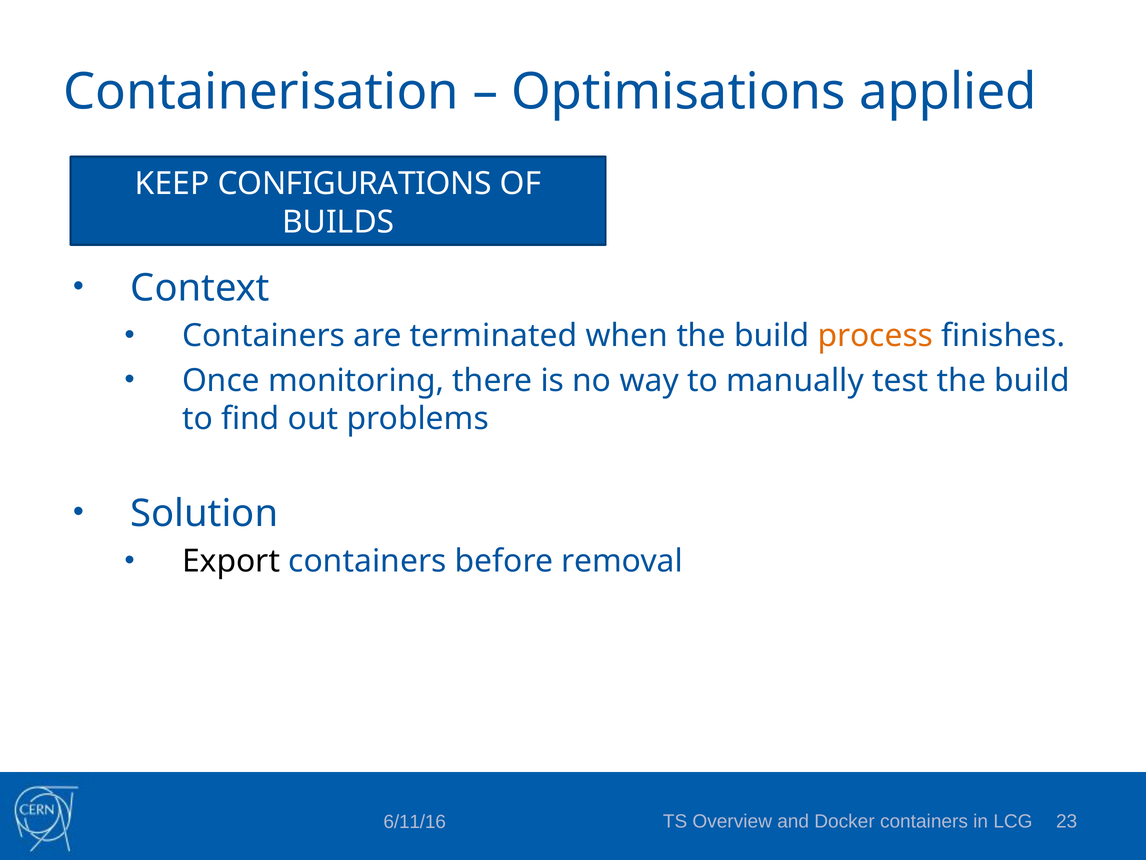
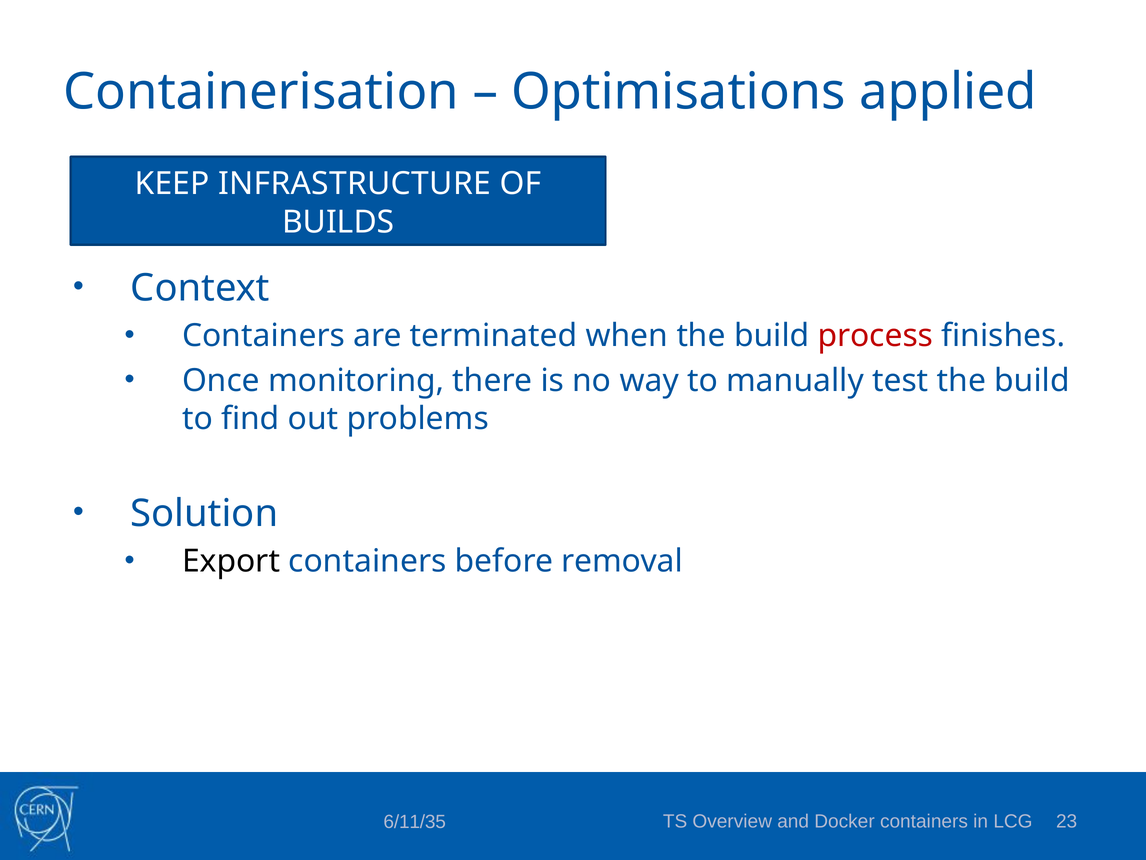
CONFIGURATIONS: CONFIGURATIONS -> INFRASTRUCTURE
process colour: orange -> red
6/11/16: 6/11/16 -> 6/11/35
